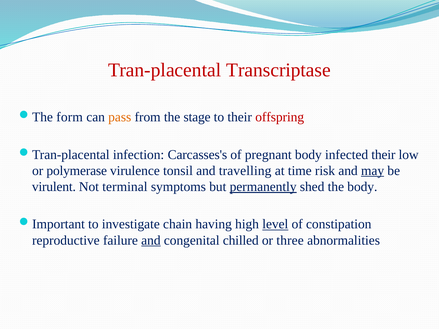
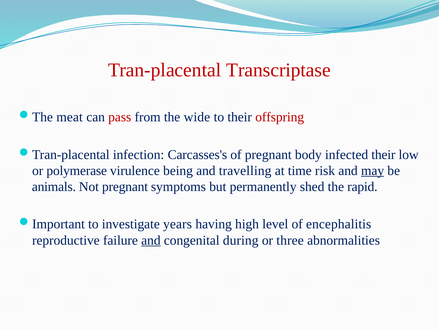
form: form -> meat
pass colour: orange -> red
stage: stage -> wide
tonsil: tonsil -> being
virulent: virulent -> animals
Not terminal: terminal -> pregnant
permanently underline: present -> none
the body: body -> rapid
chain: chain -> years
level underline: present -> none
constipation: constipation -> encephalitis
chilled: chilled -> during
